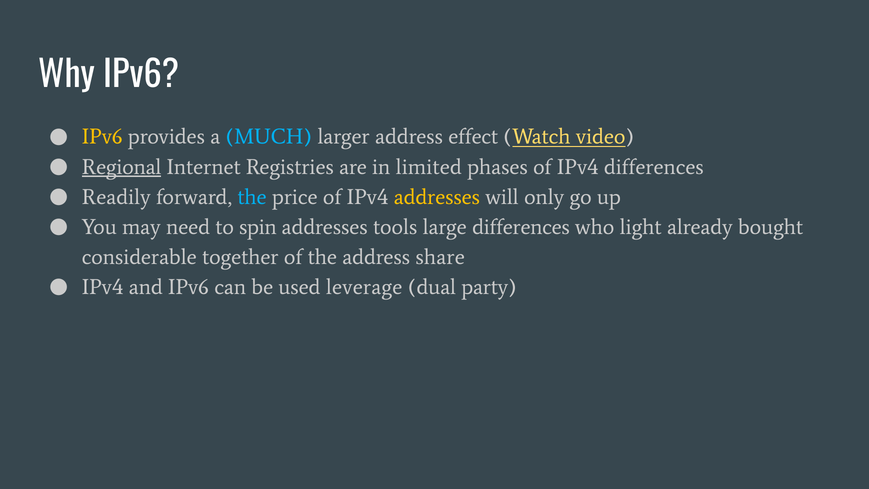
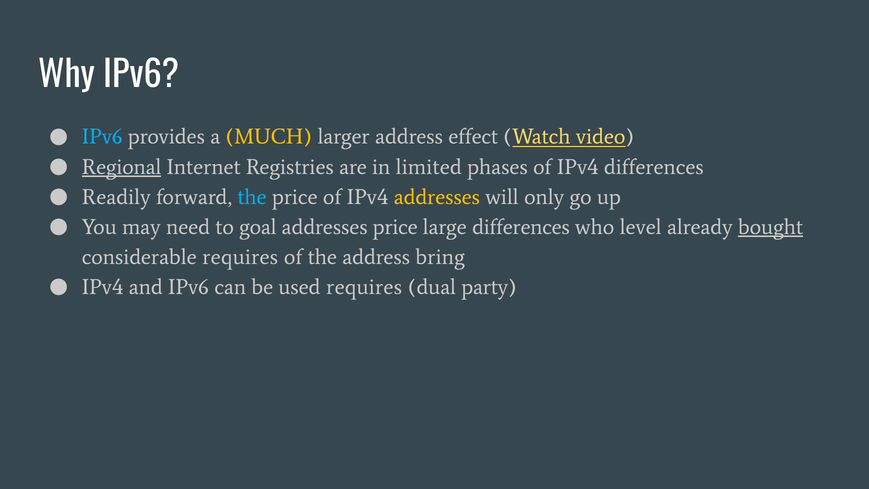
IPv6 at (102, 137) colour: yellow -> light blue
MUCH colour: light blue -> yellow
spin: spin -> goal
addresses tools: tools -> price
light: light -> level
bought underline: none -> present
considerable together: together -> requires
share: share -> bring
used leverage: leverage -> requires
